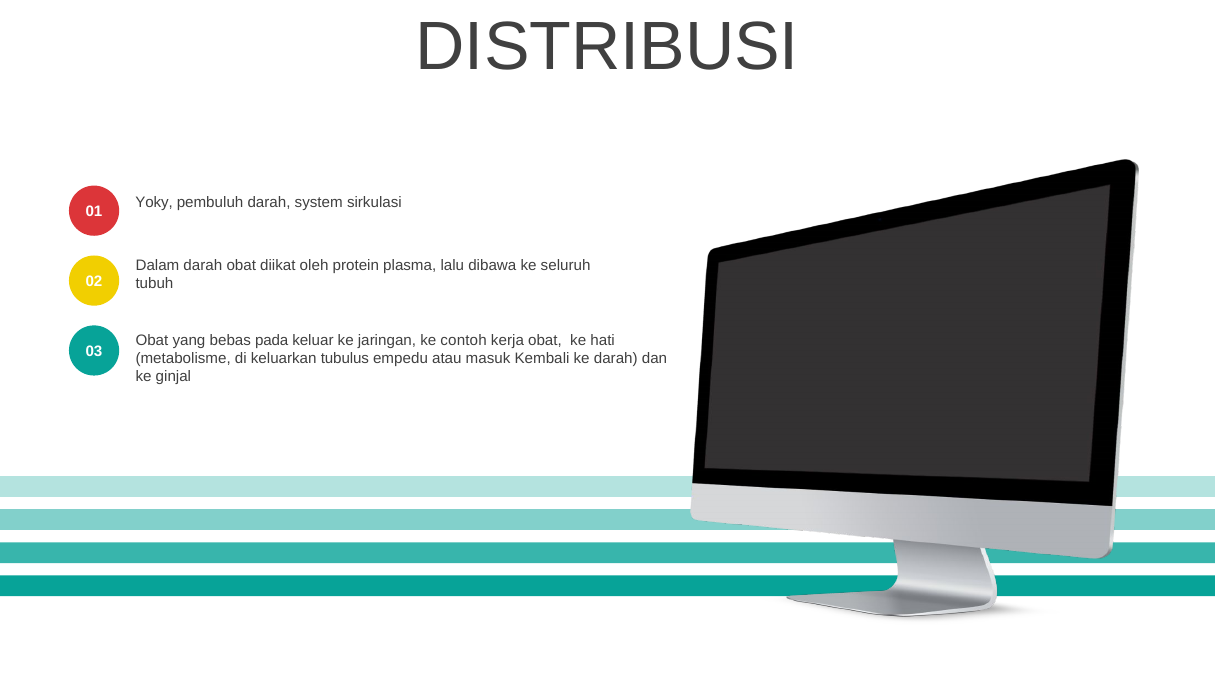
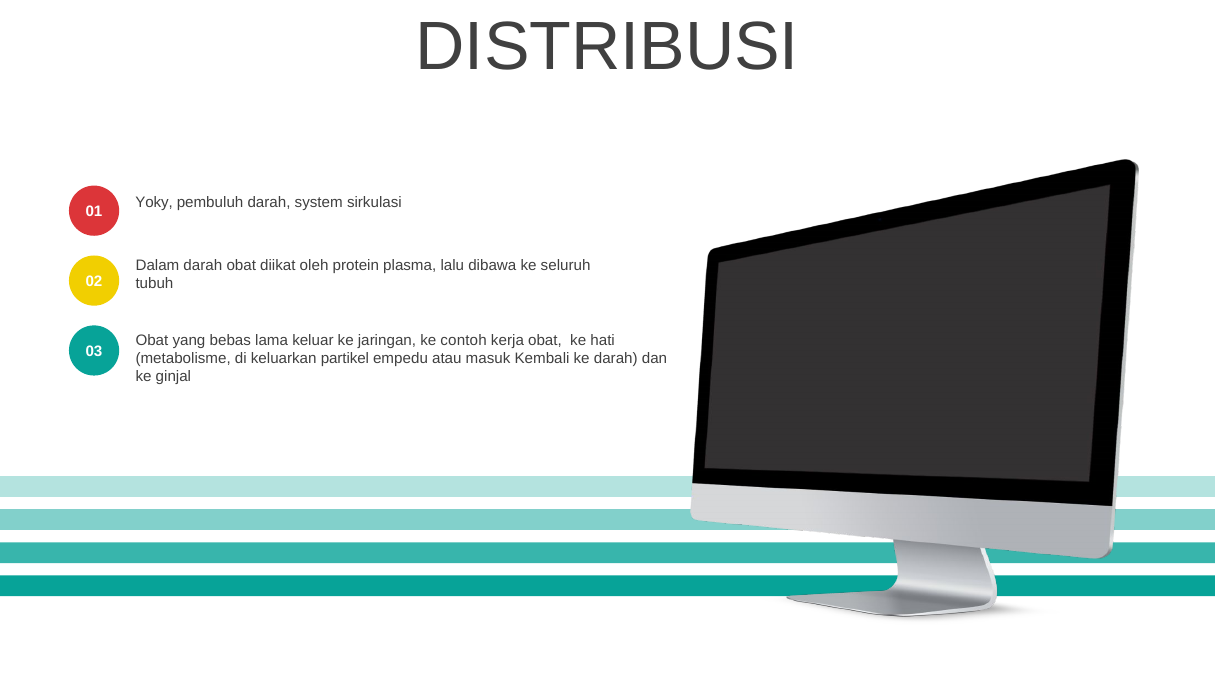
pada: pada -> lama
tubulus: tubulus -> partikel
